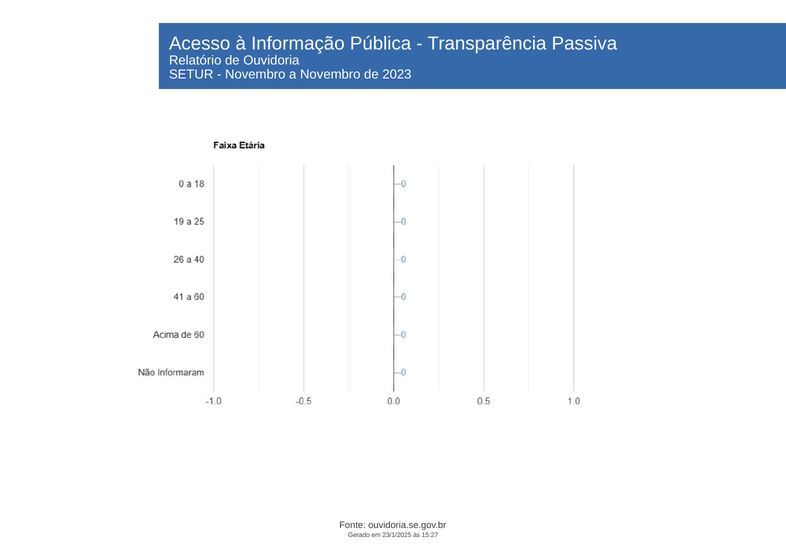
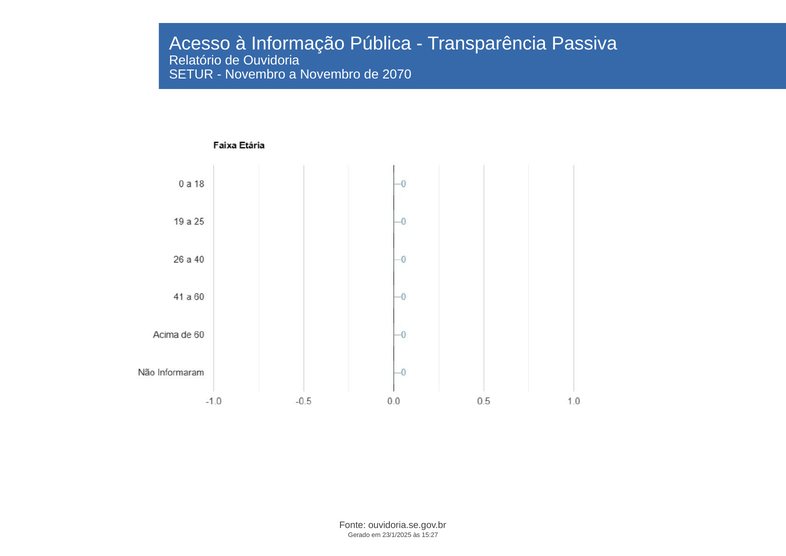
2023: 2023 -> 2070
